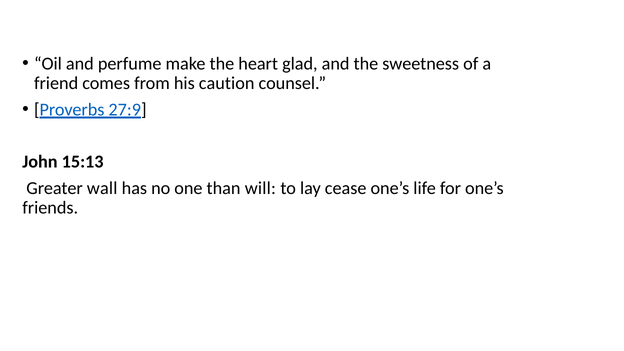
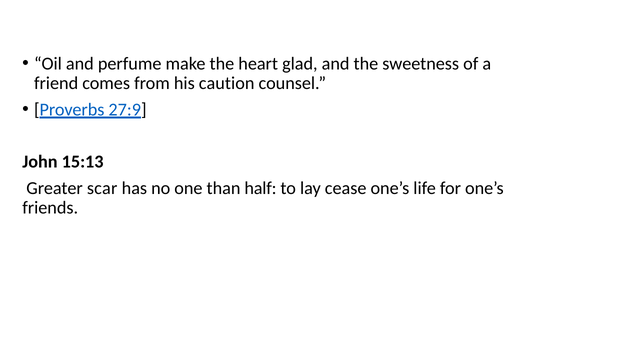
wall: wall -> scar
will: will -> half
